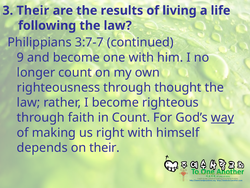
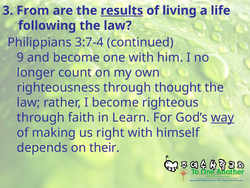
3 Their: Their -> From
results underline: none -> present
3:7-7: 3:7-7 -> 3:7-4
in Count: Count -> Learn
